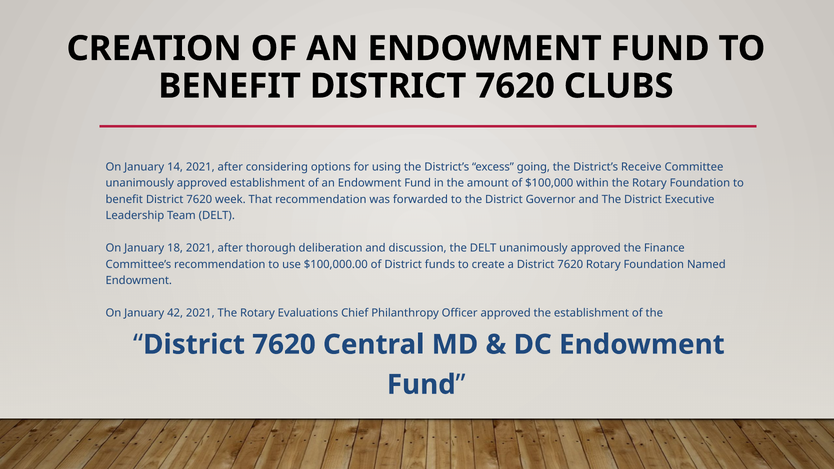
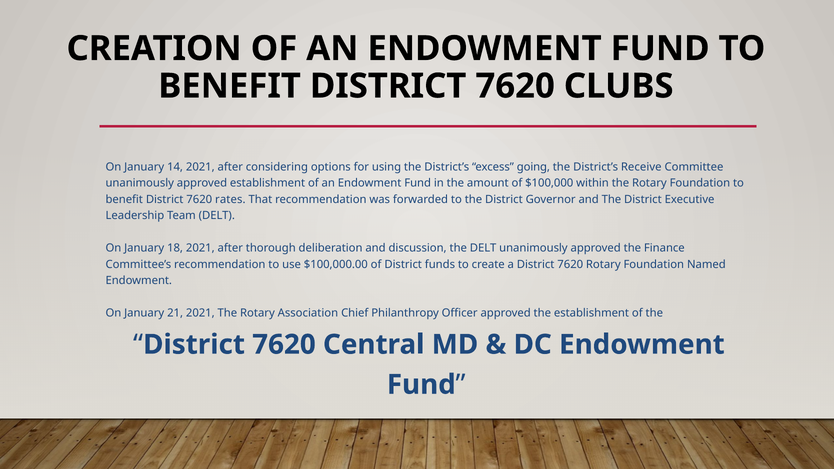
week: week -> rates
42: 42 -> 21
Evaluations: Evaluations -> Association
